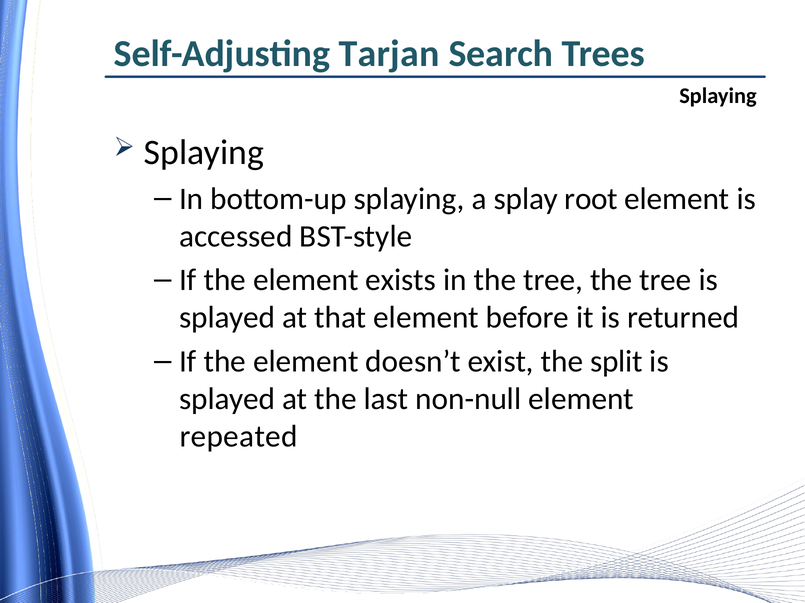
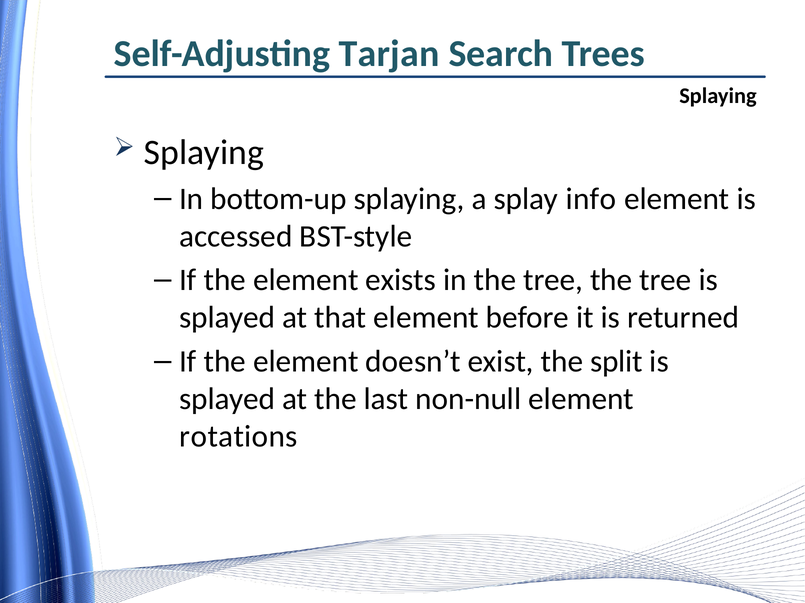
root: root -> info
repeated: repeated -> rotations
